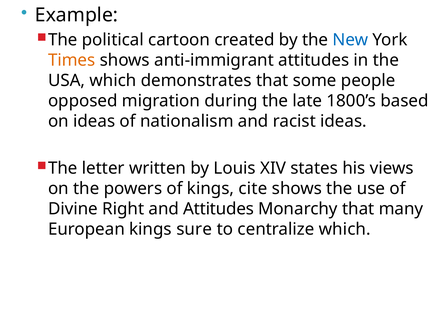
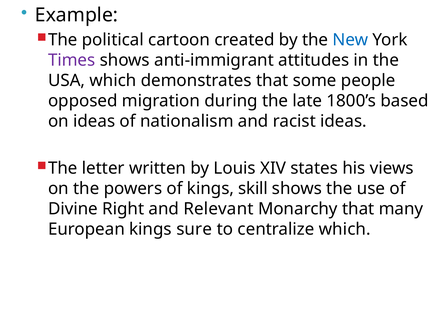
Times colour: orange -> purple
cite: cite -> skill
and Attitudes: Attitudes -> Relevant
